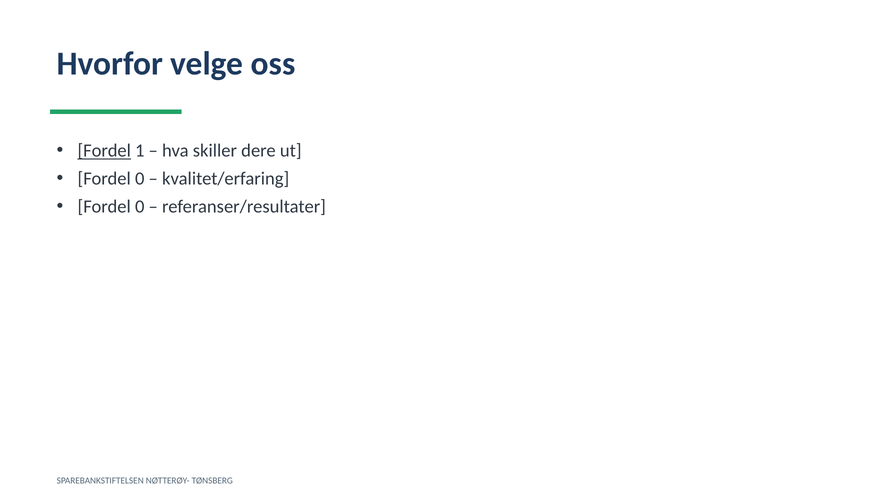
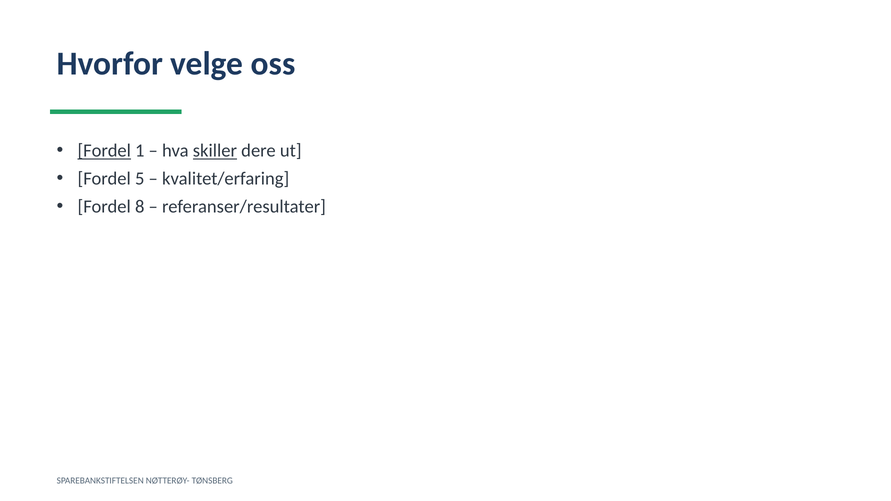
skiller underline: none -> present
0 at (140, 179): 0 -> 5
0 at (140, 207): 0 -> 8
